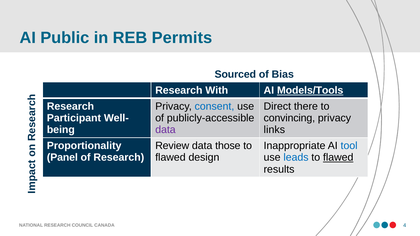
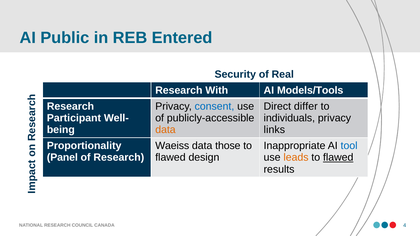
Permits: Permits -> Entered
Sourced: Sourced -> Security
Bias: Bias -> Real
Models/Tools underline: present -> none
there: there -> differ
convincing: convincing -> individuals
data at (165, 130) colour: purple -> orange
Review: Review -> Waeiss
leads colour: blue -> orange
